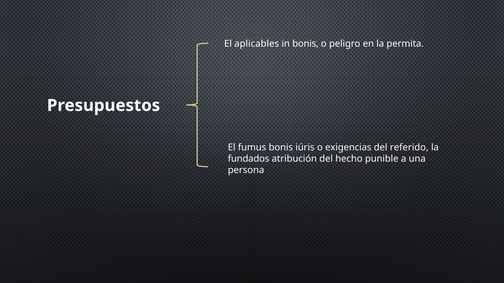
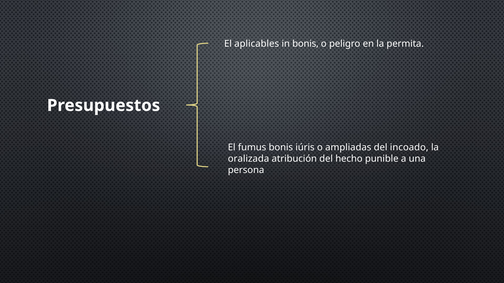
exigencias: exigencias -> ampliadas
referido: referido -> incoado
fundados: fundados -> oralizada
